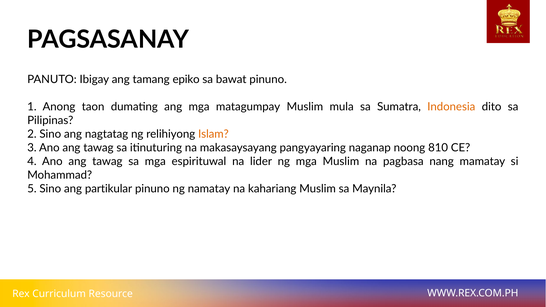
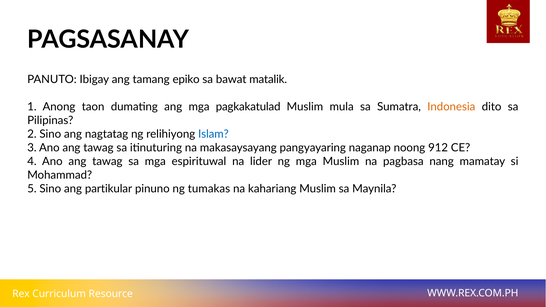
bawat pinuno: pinuno -> matalik
matagumpay: matagumpay -> pagkakatulad
Islam colour: orange -> blue
810: 810 -> 912
namatay: namatay -> tumakas
